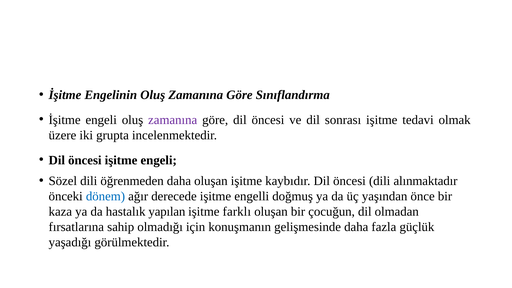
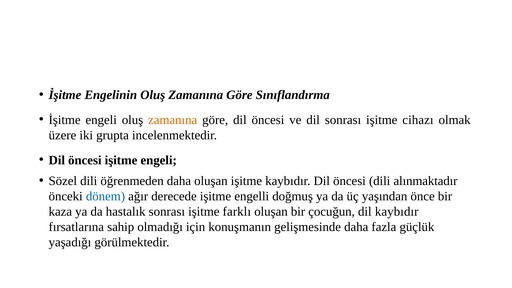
zamanına at (173, 120) colour: purple -> orange
tedavi: tedavi -> cihazı
hastalık yapılan: yapılan -> sonrası
dil olmadan: olmadan -> kaybıdır
